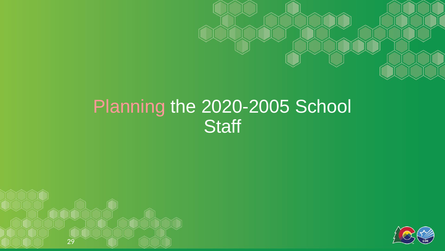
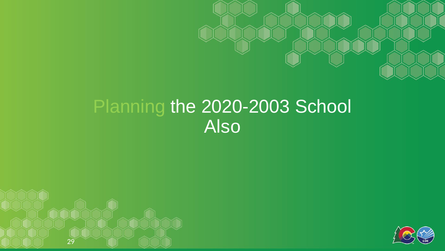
Planning colour: pink -> light green
2020-2005: 2020-2005 -> 2020-2003
Staff: Staff -> Also
